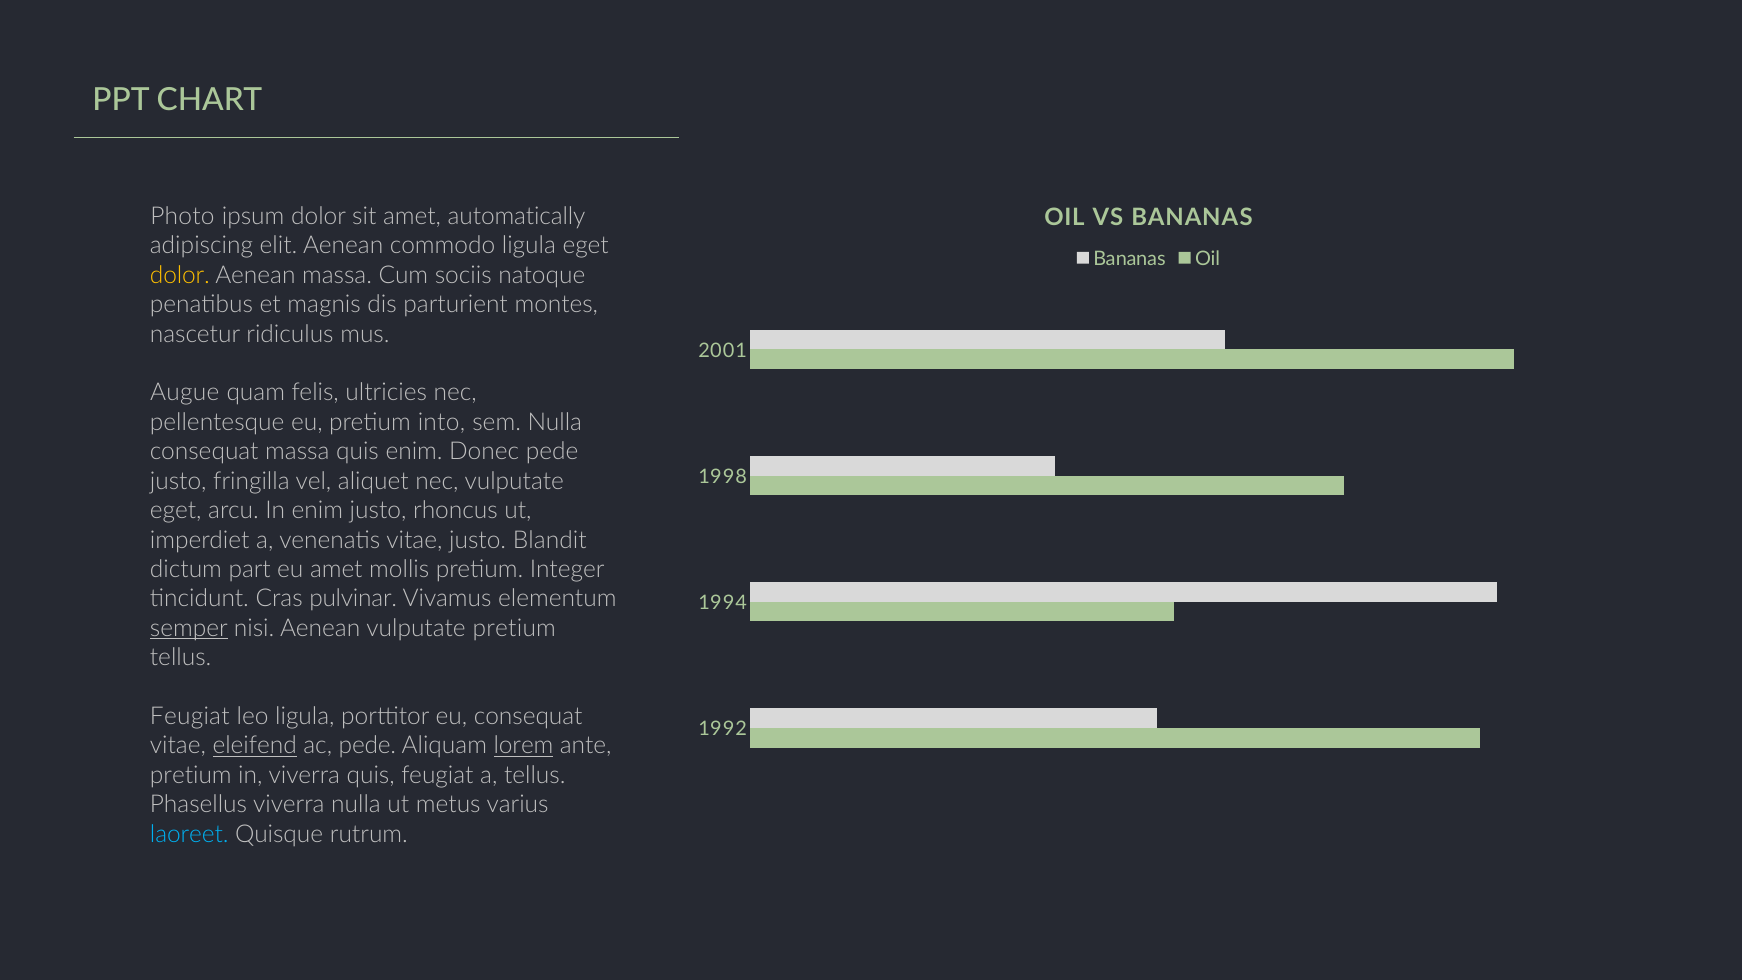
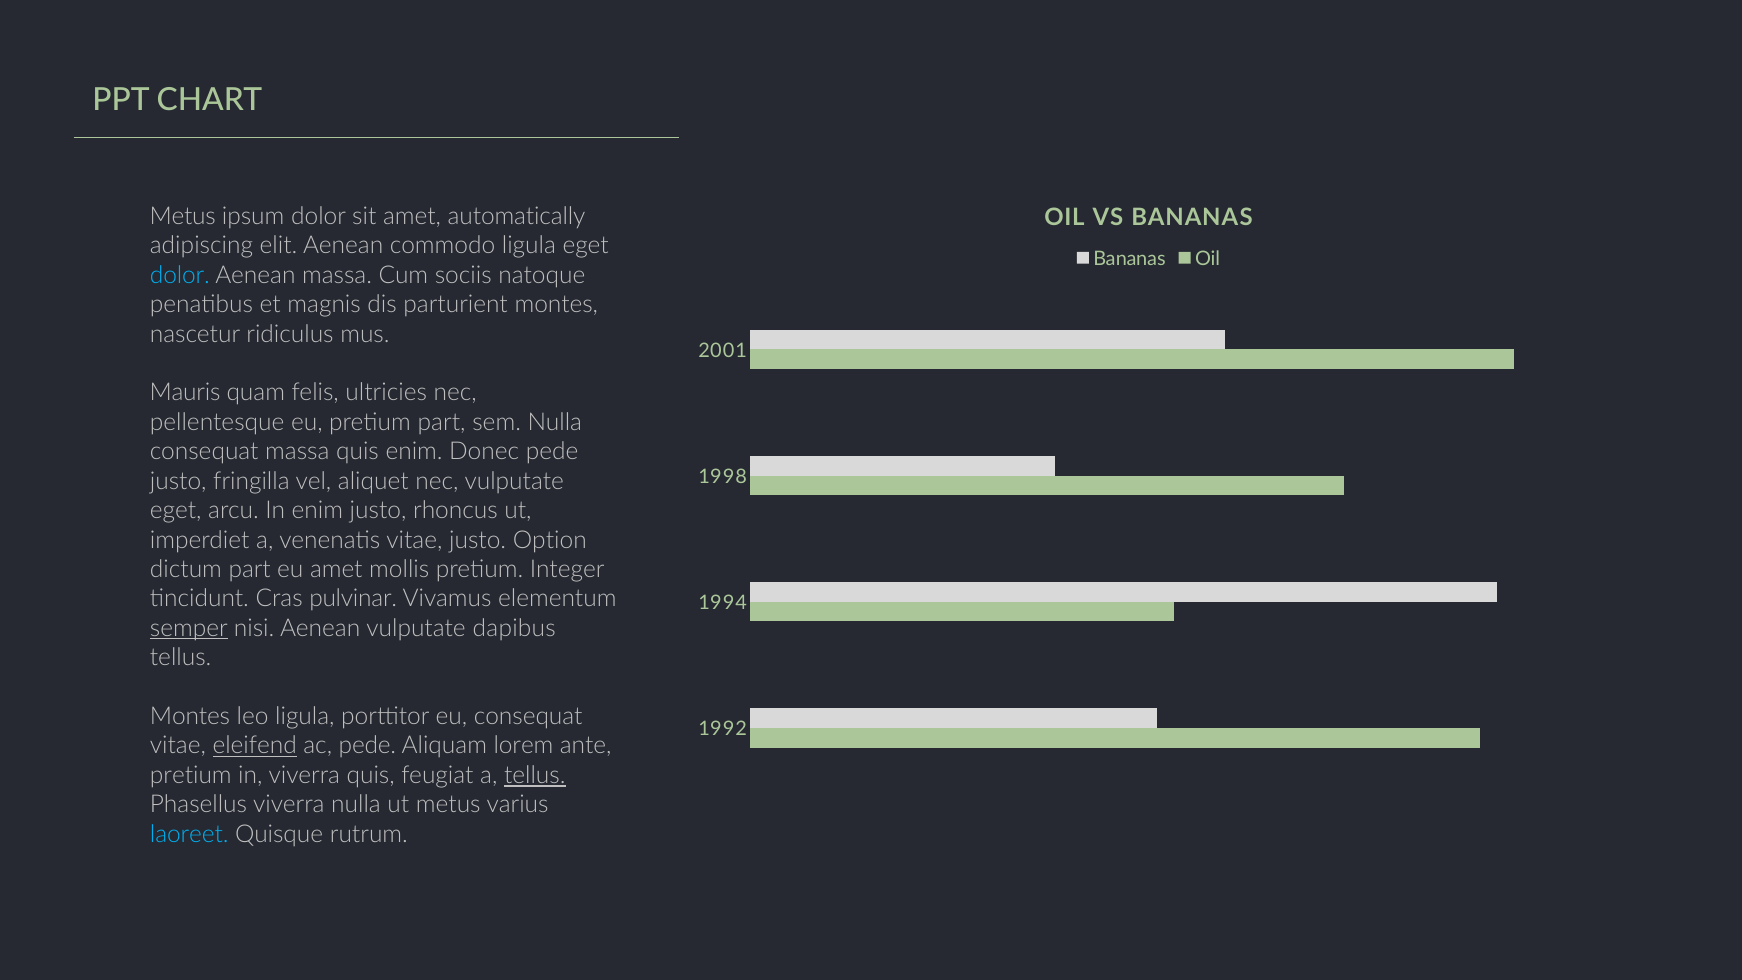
Photo at (182, 216): Photo -> Metus
dolor at (180, 275) colour: yellow -> light blue
Augue: Augue -> Mauris
pretium into: into -> part
Blandit: Blandit -> Option
vulputate pretium: pretium -> dapibus
Feugiat at (190, 716): Feugiat -> Montes
lorem underline: present -> none
tellus at (535, 775) underline: none -> present
